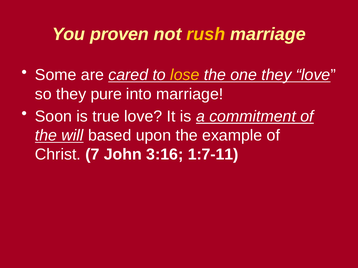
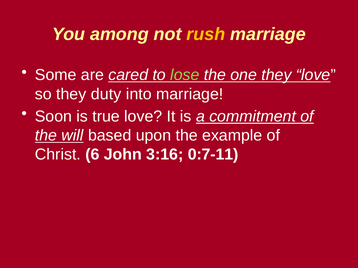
proven: proven -> among
lose colour: yellow -> light green
pure: pure -> duty
7: 7 -> 6
1:7-11: 1:7-11 -> 0:7-11
